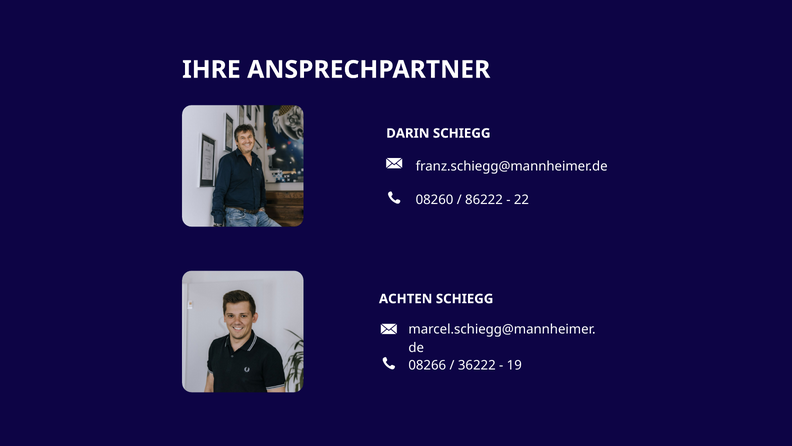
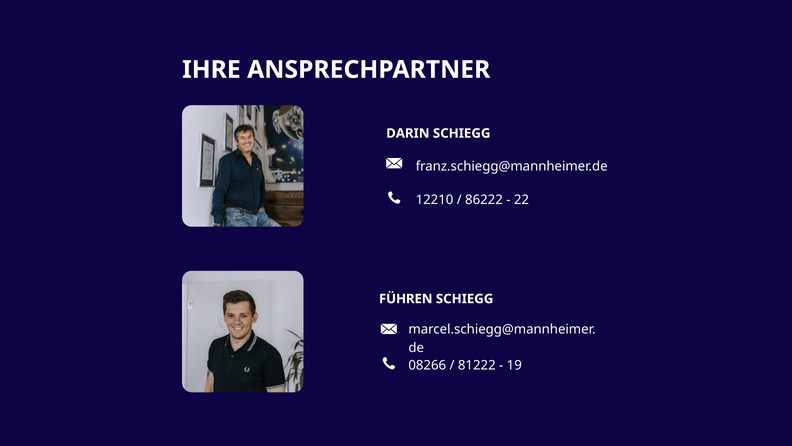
08260: 08260 -> 12210
ACHTEN: ACHTEN -> FÜHREN
36222: 36222 -> 81222
